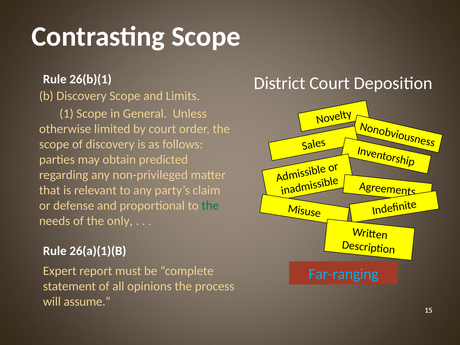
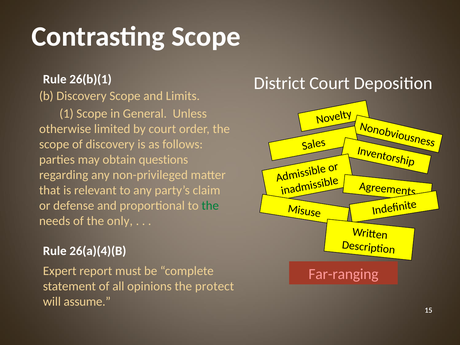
predicted: predicted -> questions
26(a)(1)(B: 26(a)(1)(B -> 26(a)(4)(B
Far-ranging colour: light blue -> pink
process: process -> protect
